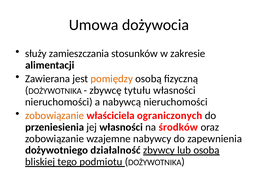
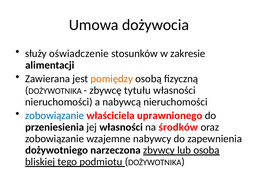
zamieszczania: zamieszczania -> oświadczenie
zobowiązanie at (55, 116) colour: orange -> blue
ograniczonych: ograniczonych -> uprawnionego
działalność: działalność -> narzeczona
